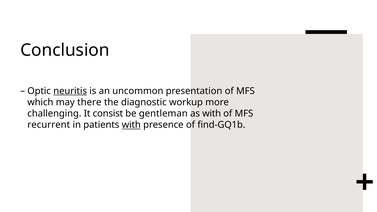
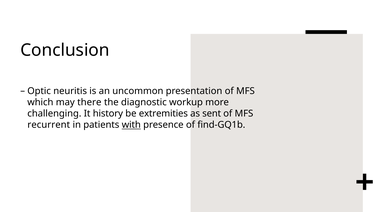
neuritis underline: present -> none
consist: consist -> history
gentleman: gentleman -> extremities
as with: with -> sent
